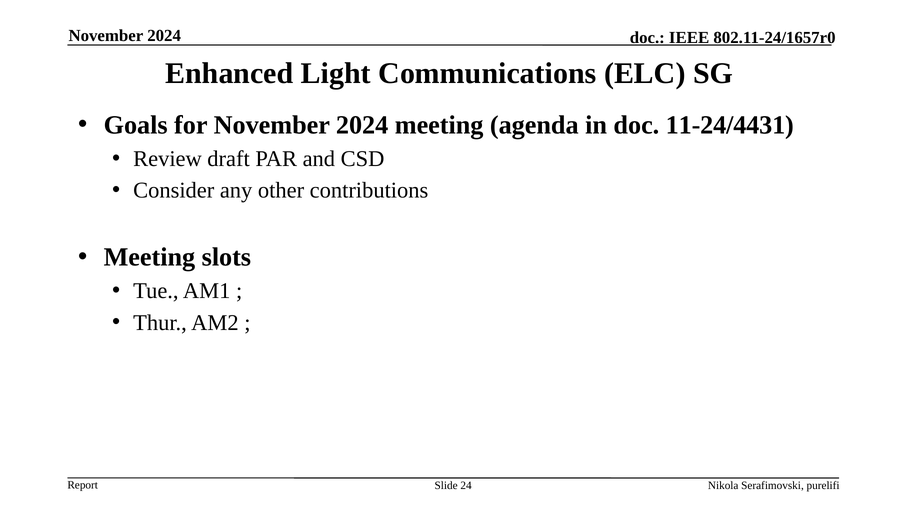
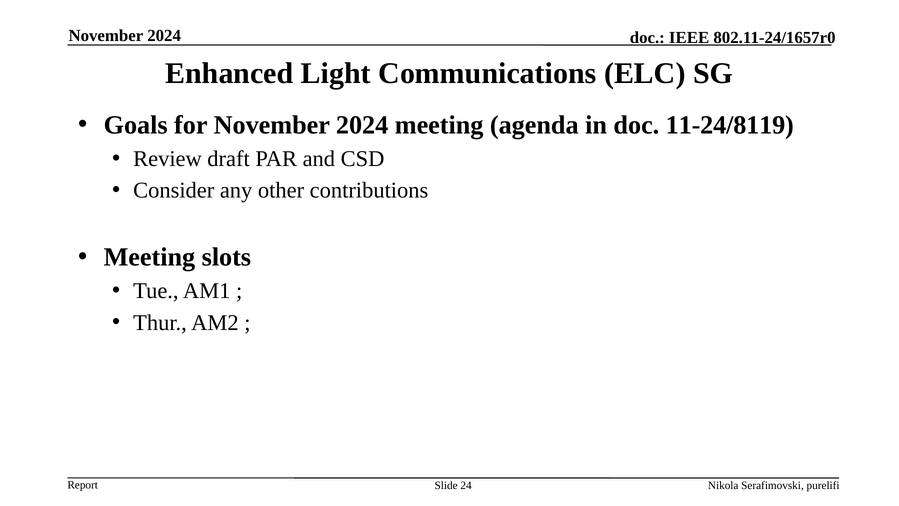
11-24/4431: 11-24/4431 -> 11-24/8119
